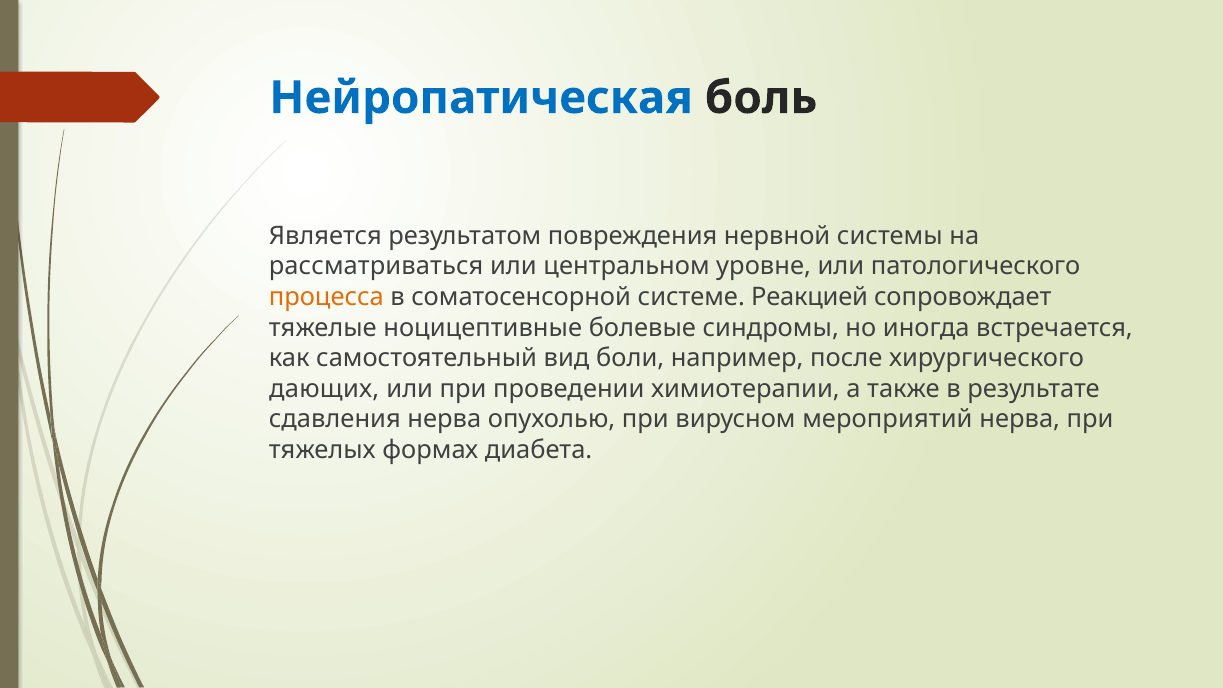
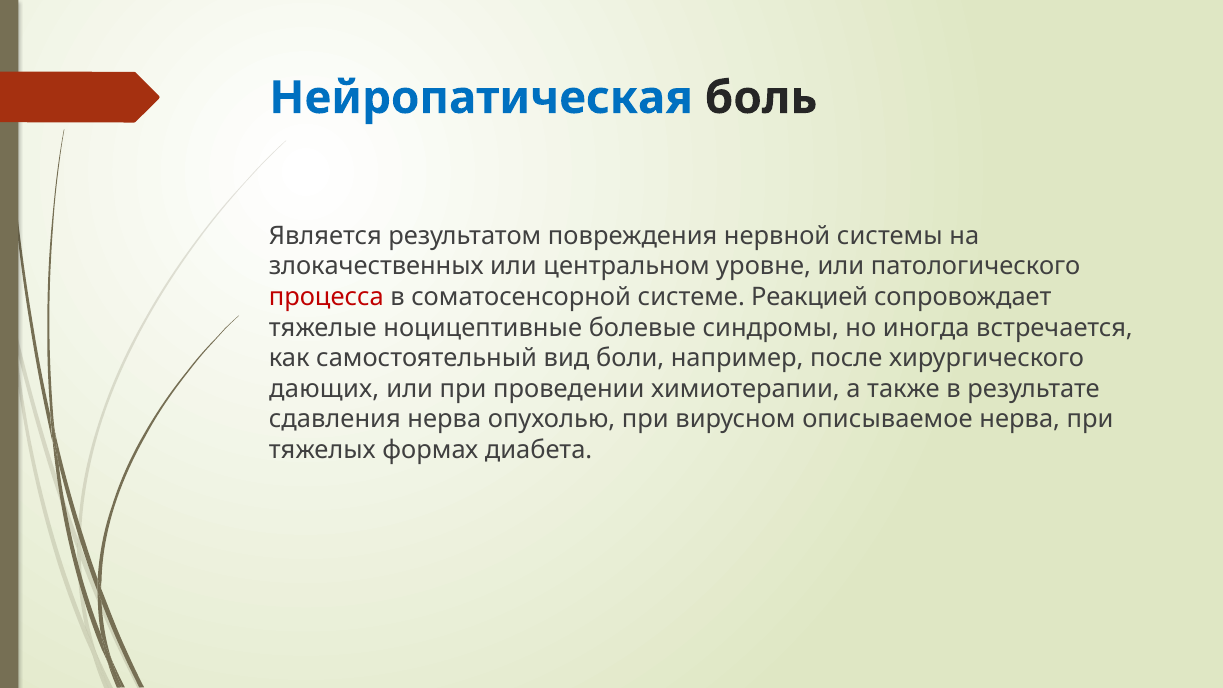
рассматриваться: рассматриваться -> злокачественных
процесса colour: orange -> red
мероприятий: мероприятий -> описываемое
